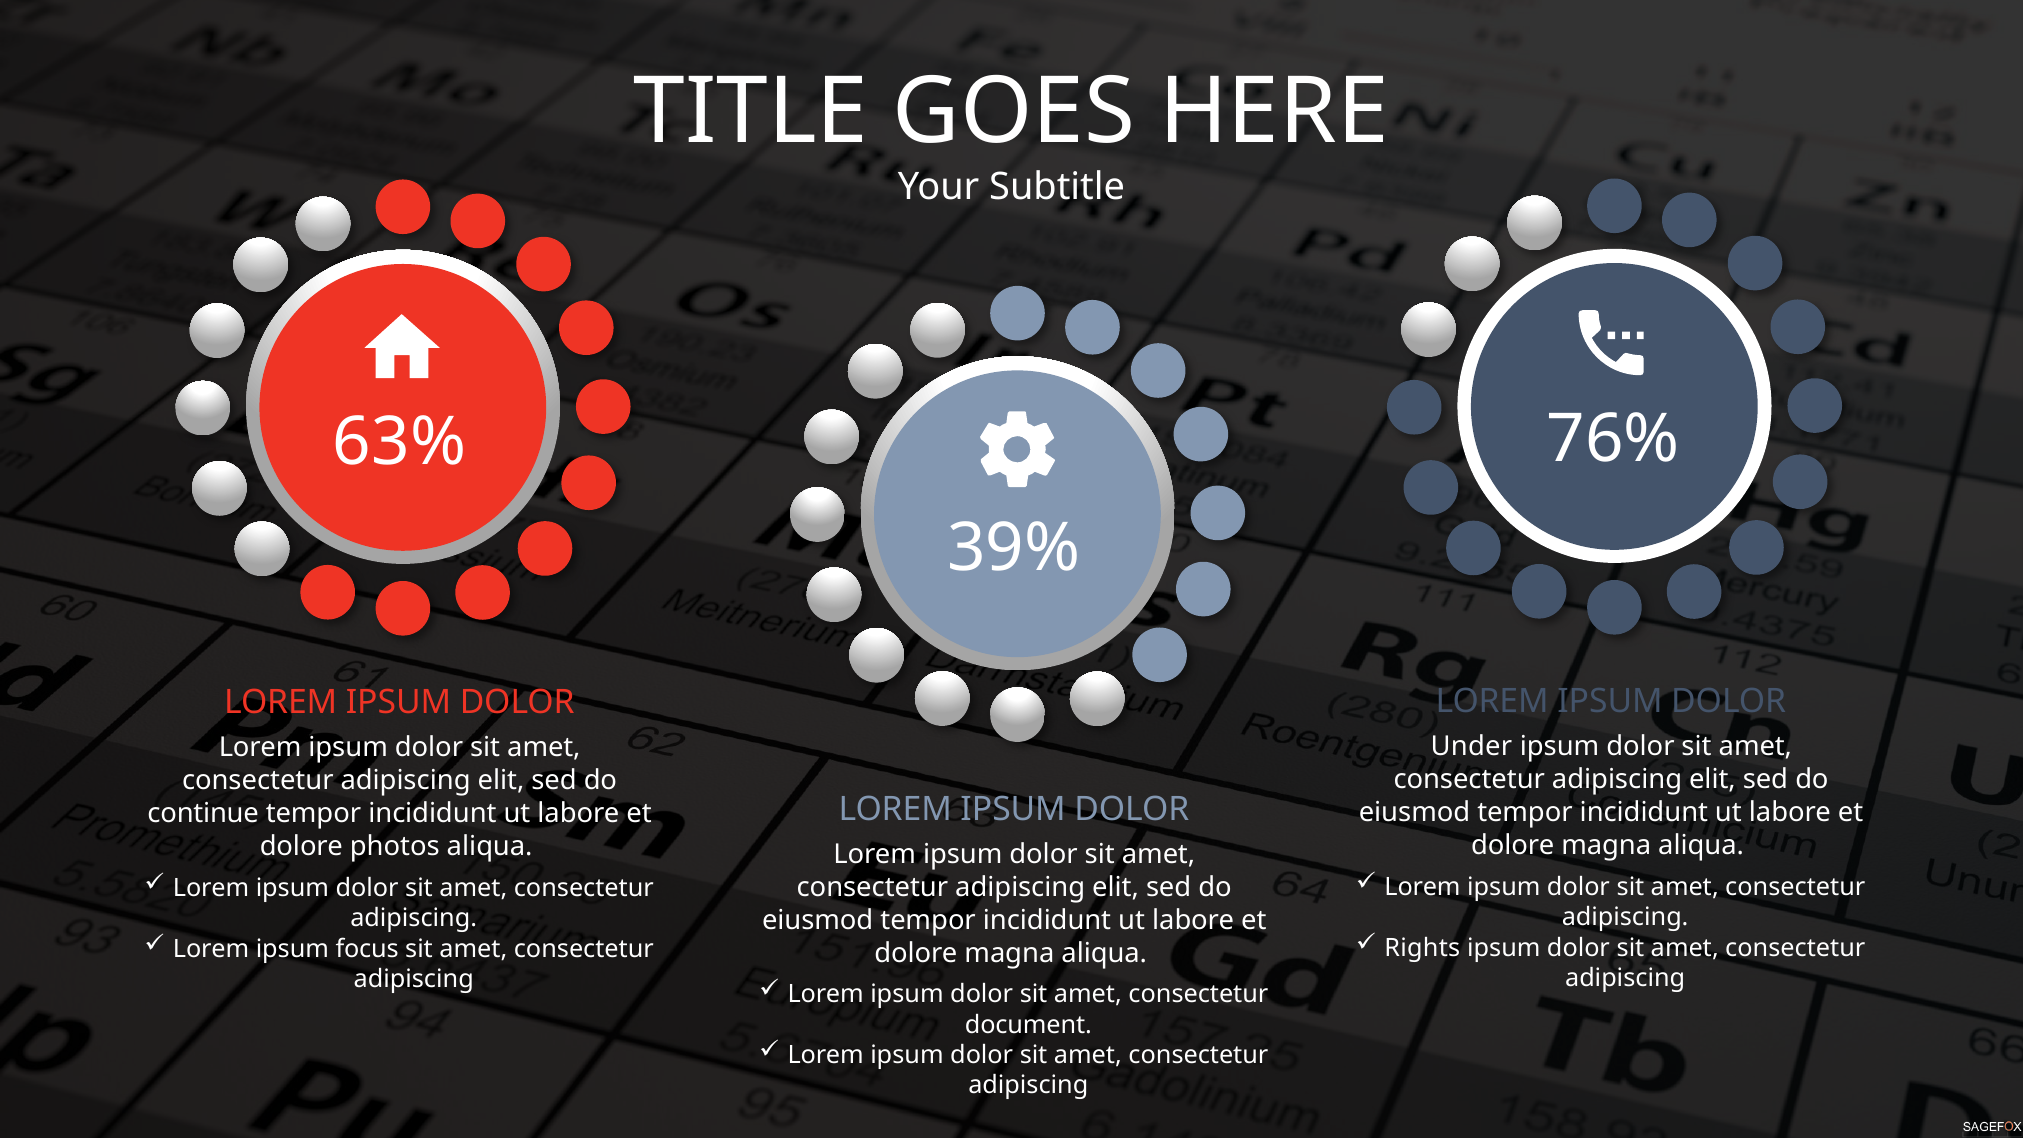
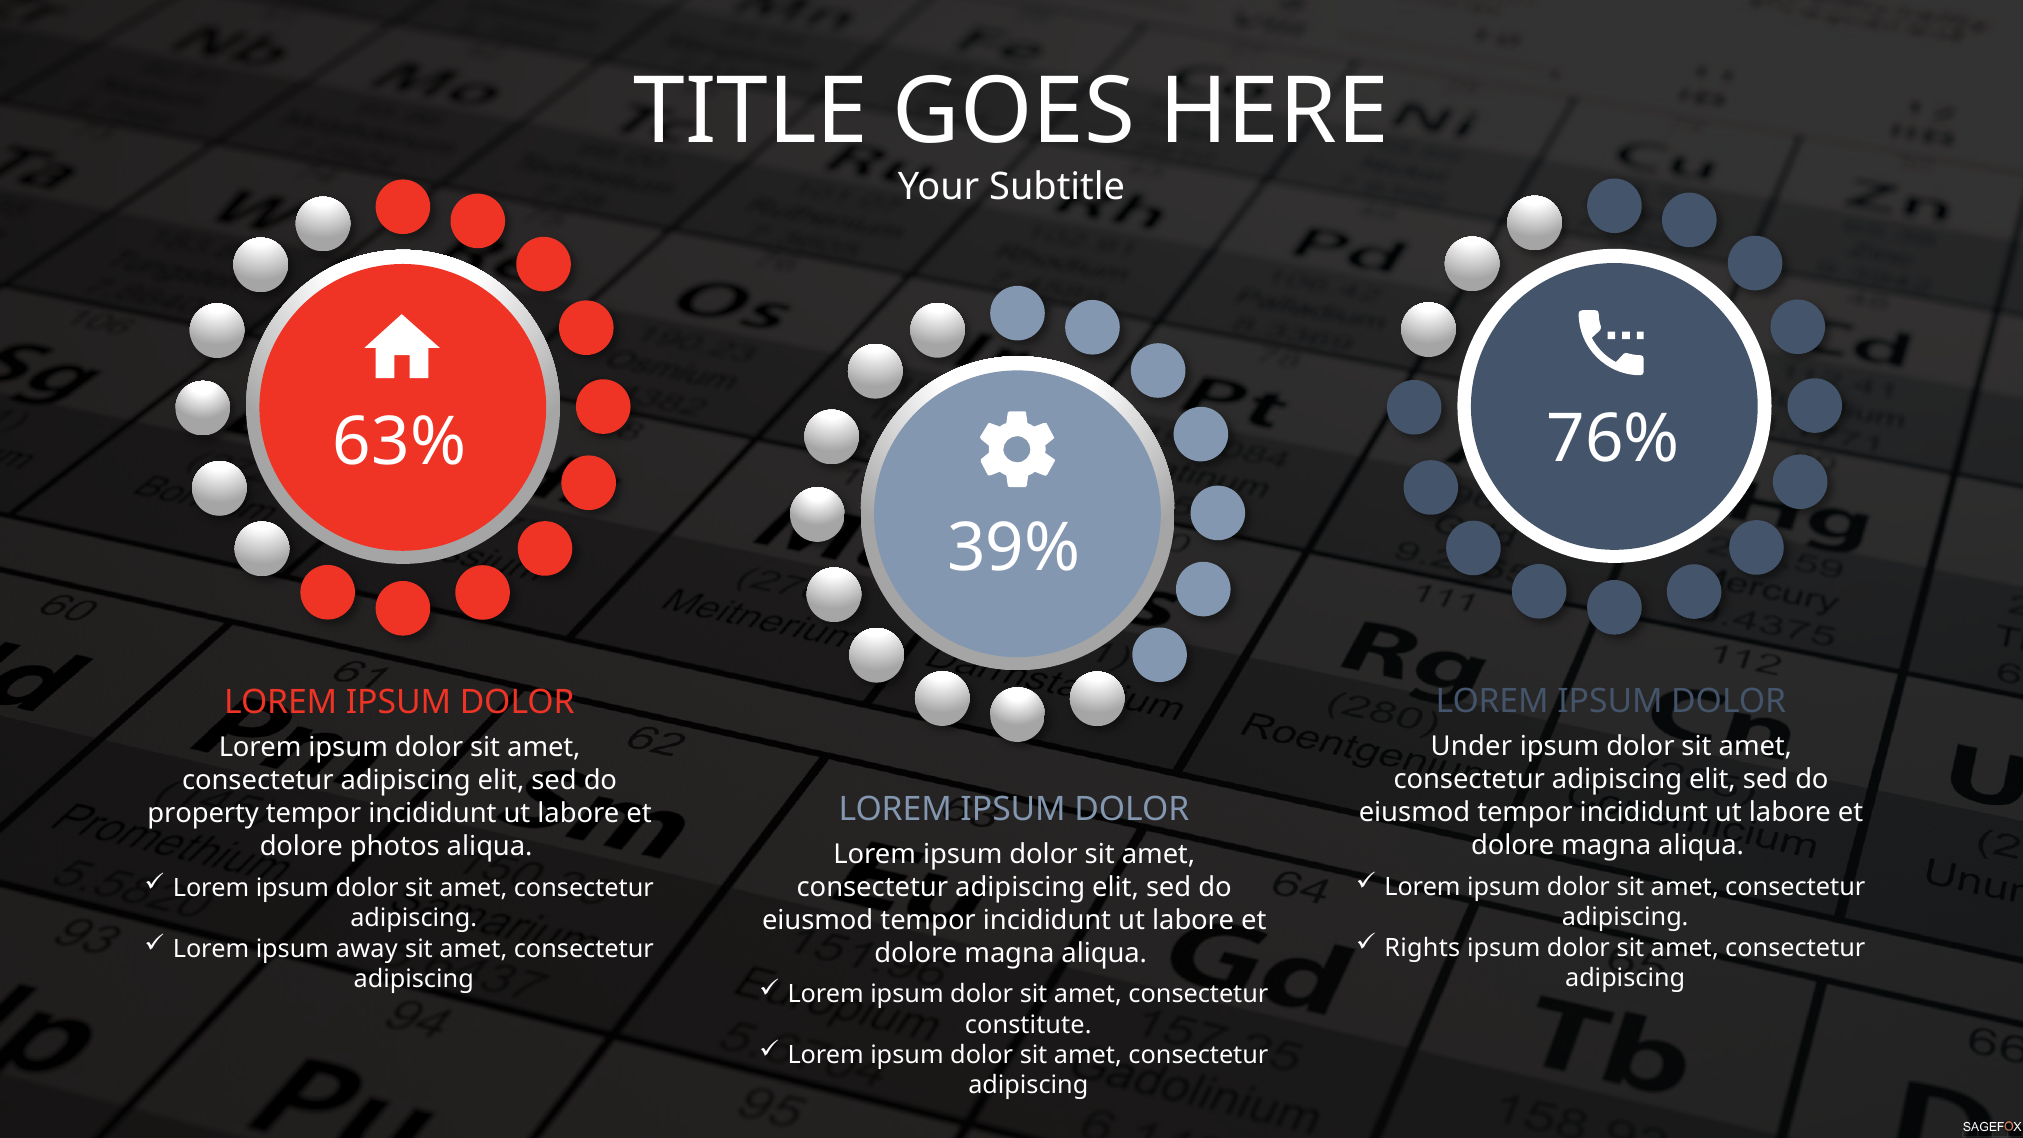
continue: continue -> property
focus: focus -> away
document: document -> constitute
